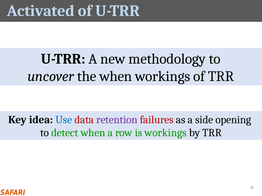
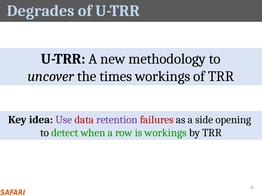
Activated: Activated -> Degrades
the when: when -> times
Use colour: blue -> purple
